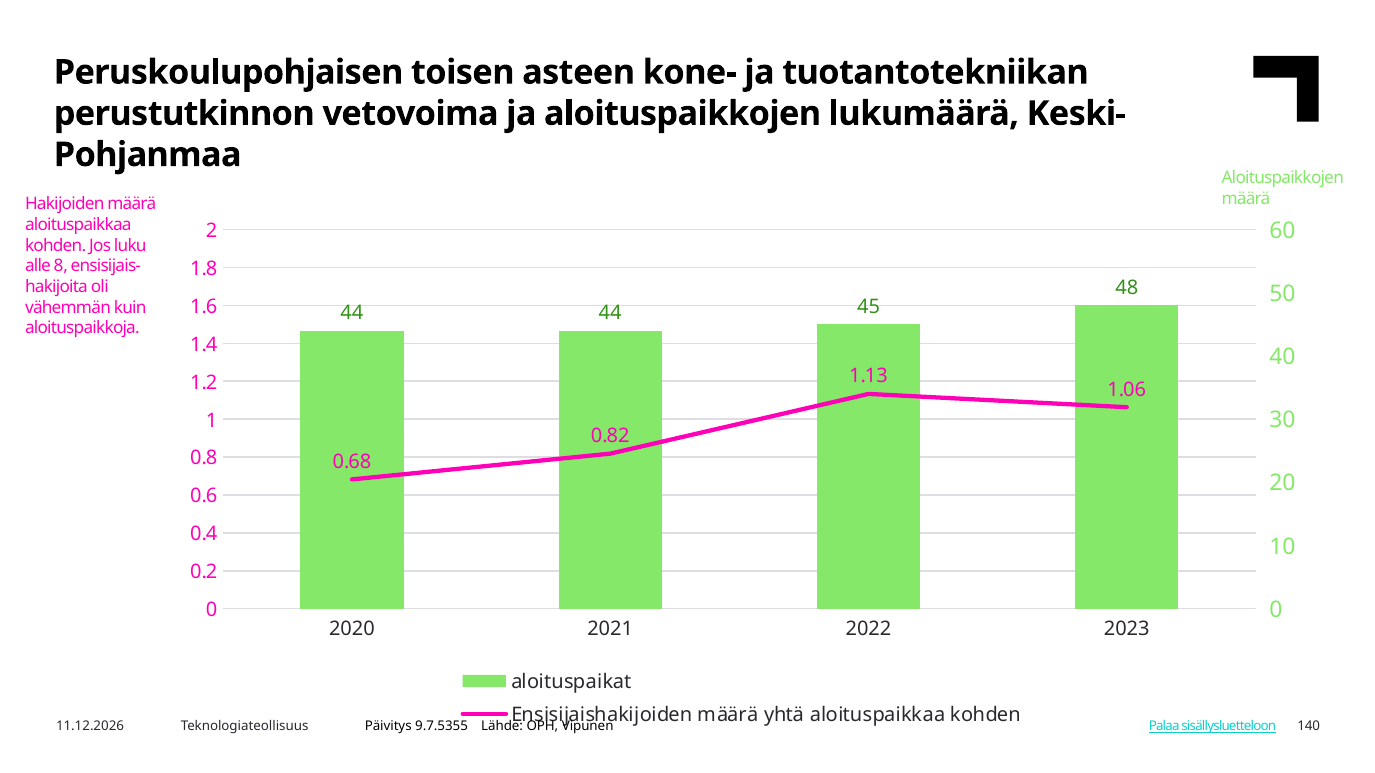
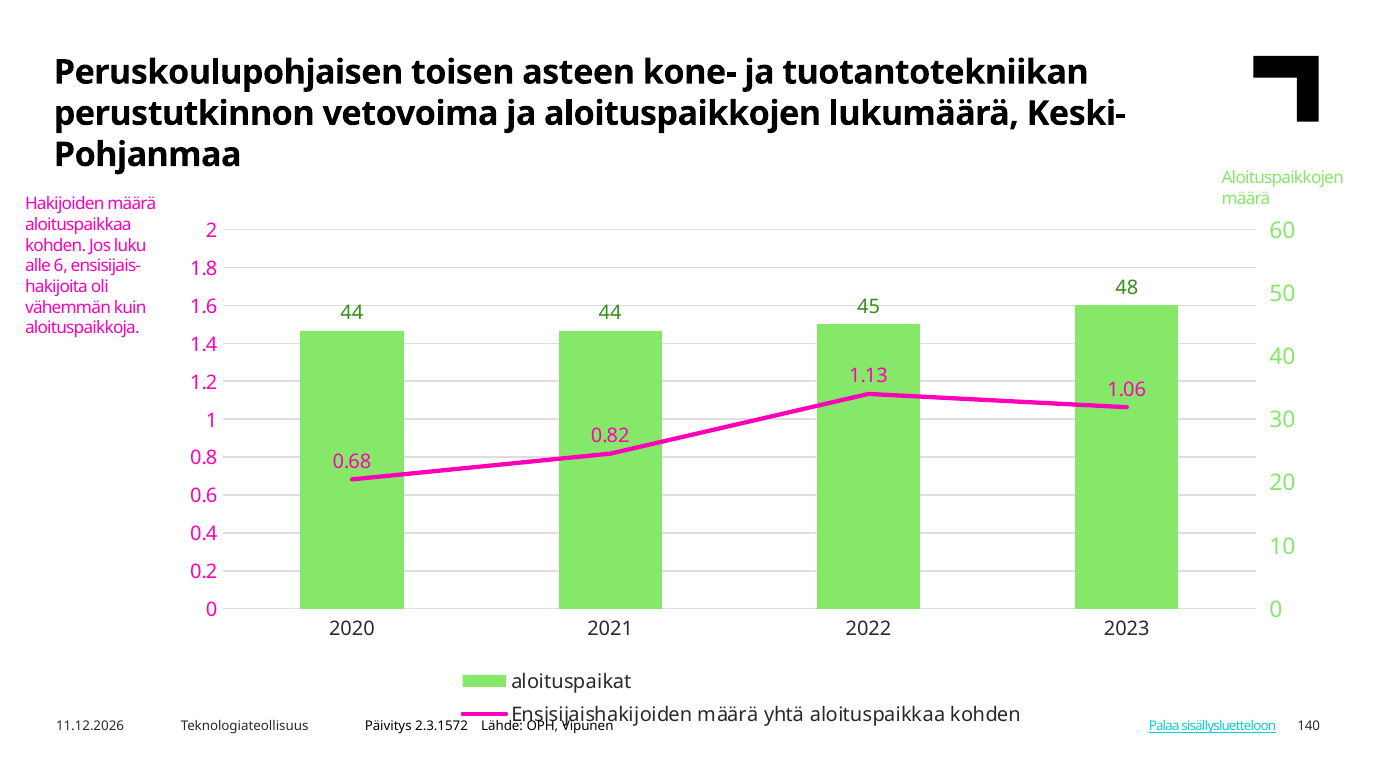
8: 8 -> 6
9.7.5355: 9.7.5355 -> 2.3.1572
